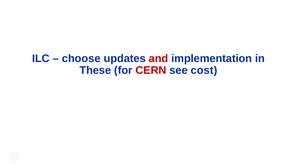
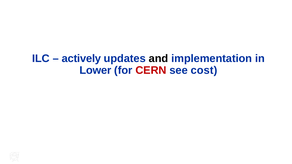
choose: choose -> actively
and colour: red -> black
These: These -> Lower
